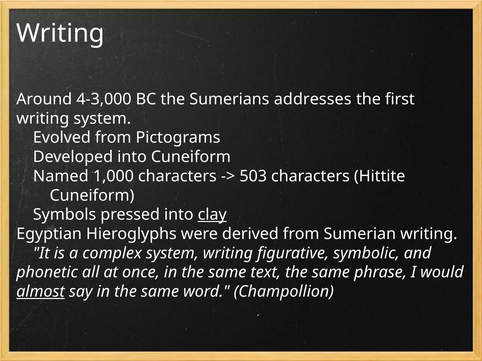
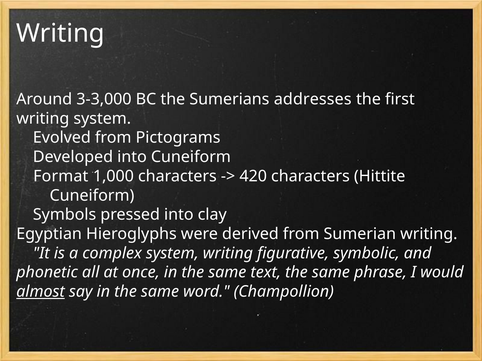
4-3,000: 4-3,000 -> 3-3,000
Named: Named -> Format
503: 503 -> 420
clay underline: present -> none
